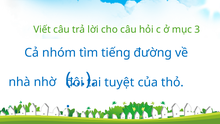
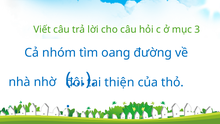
tiếng: tiếng -> oang
tuyệt: tuyệt -> thiện
